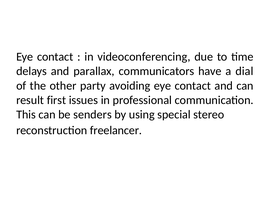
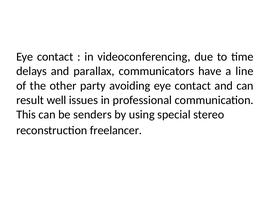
dial: dial -> line
first: first -> well
